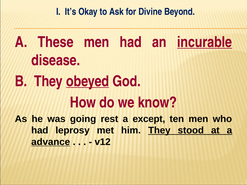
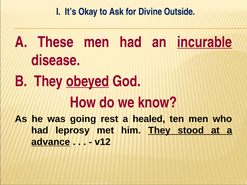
Beyond: Beyond -> Outside
except: except -> healed
